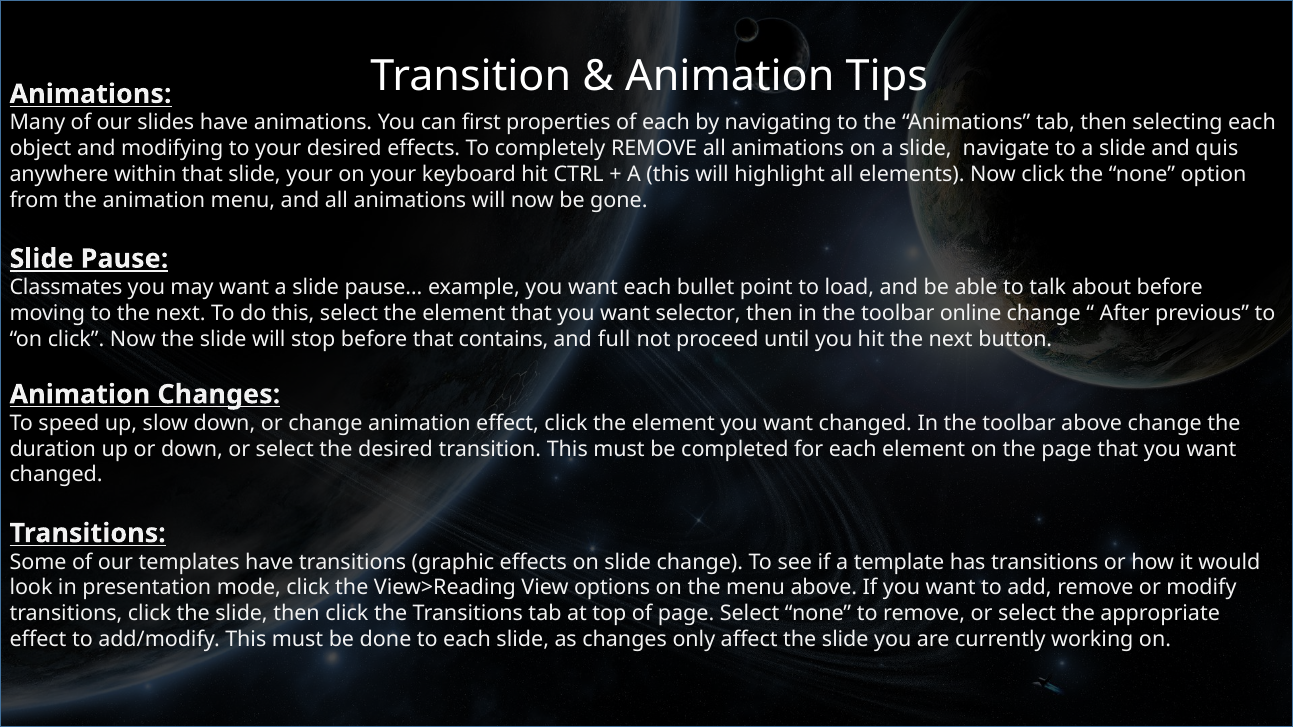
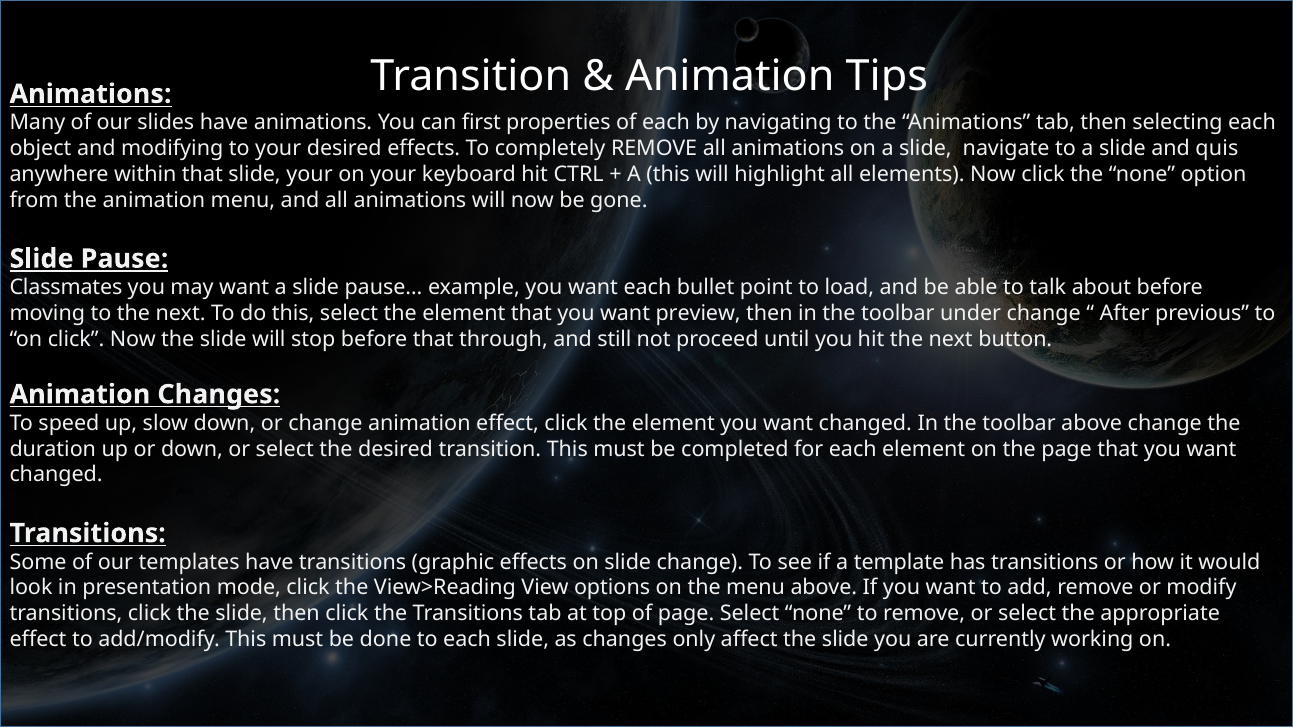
selector: selector -> preview
online: online -> under
contains: contains -> through
full: full -> still
